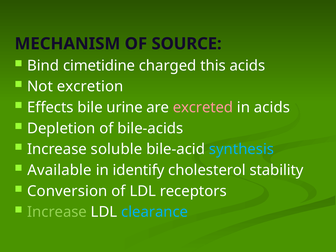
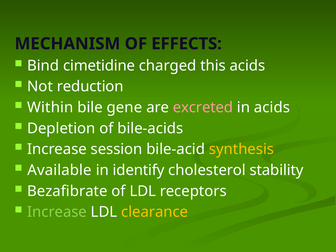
SOURCE: SOURCE -> EFFECTS
excretion: excretion -> reduction
Effects: Effects -> Within
urine: urine -> gene
soluble: soluble -> session
synthesis colour: light blue -> yellow
Conversion: Conversion -> Bezafibrate
clearance colour: light blue -> yellow
